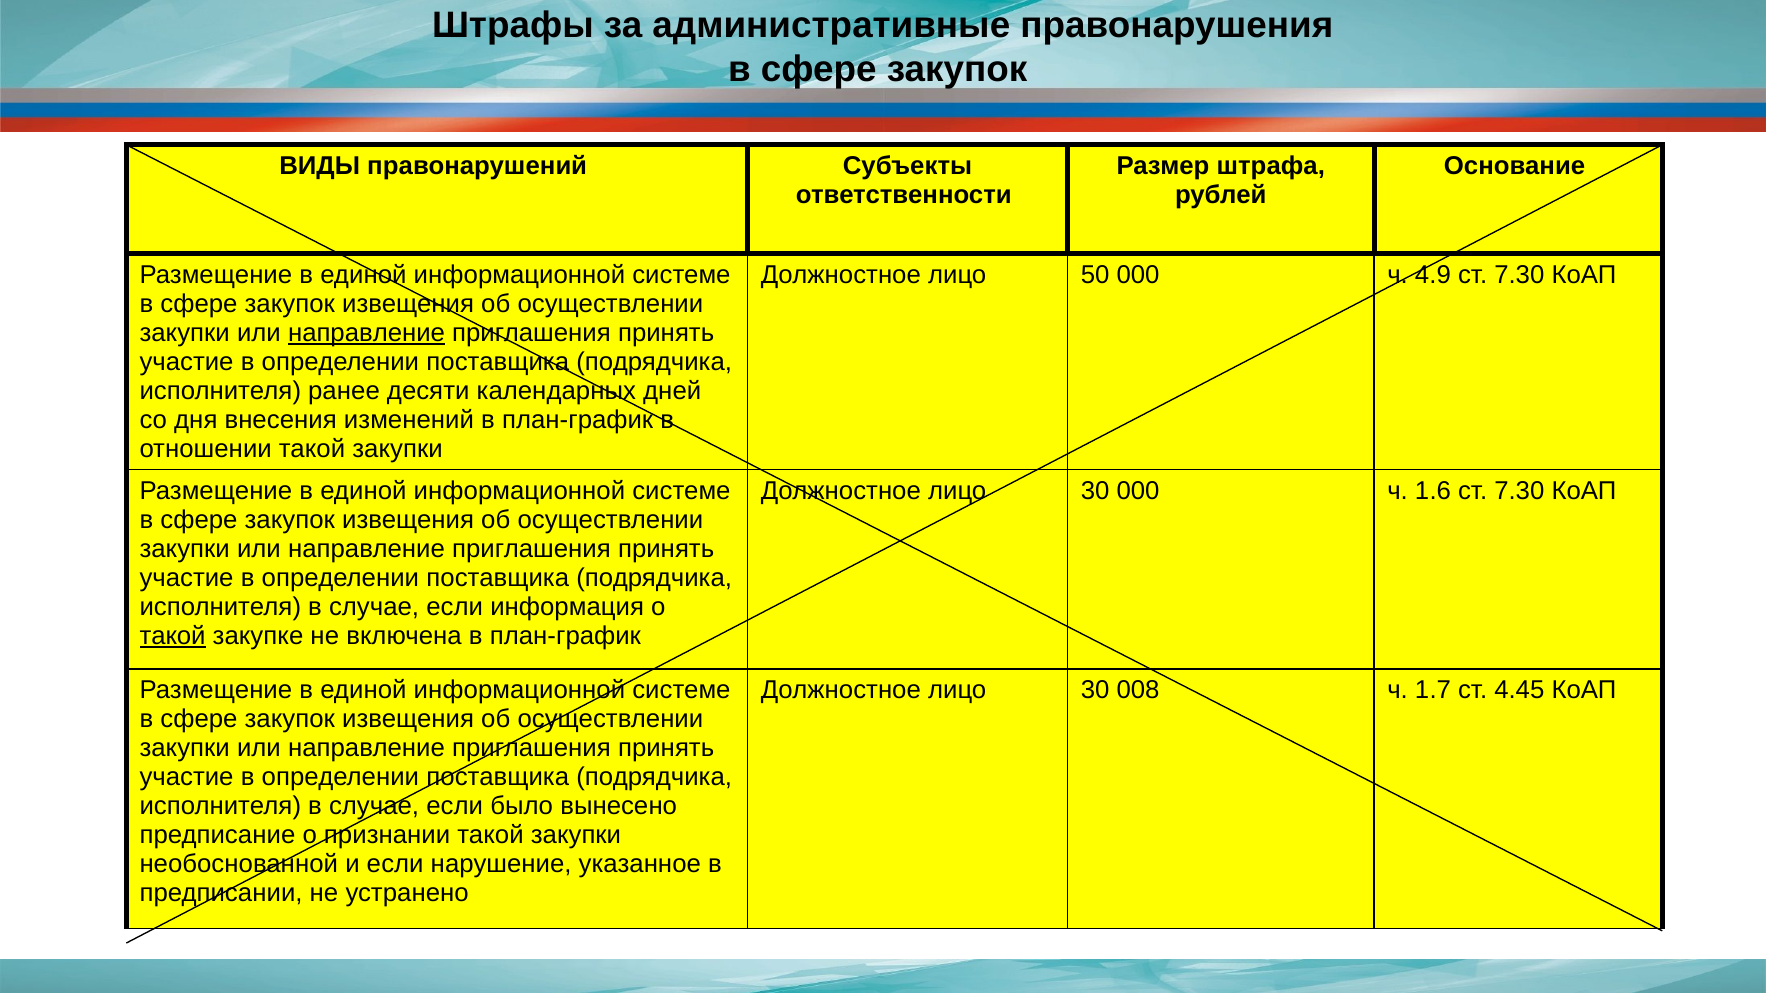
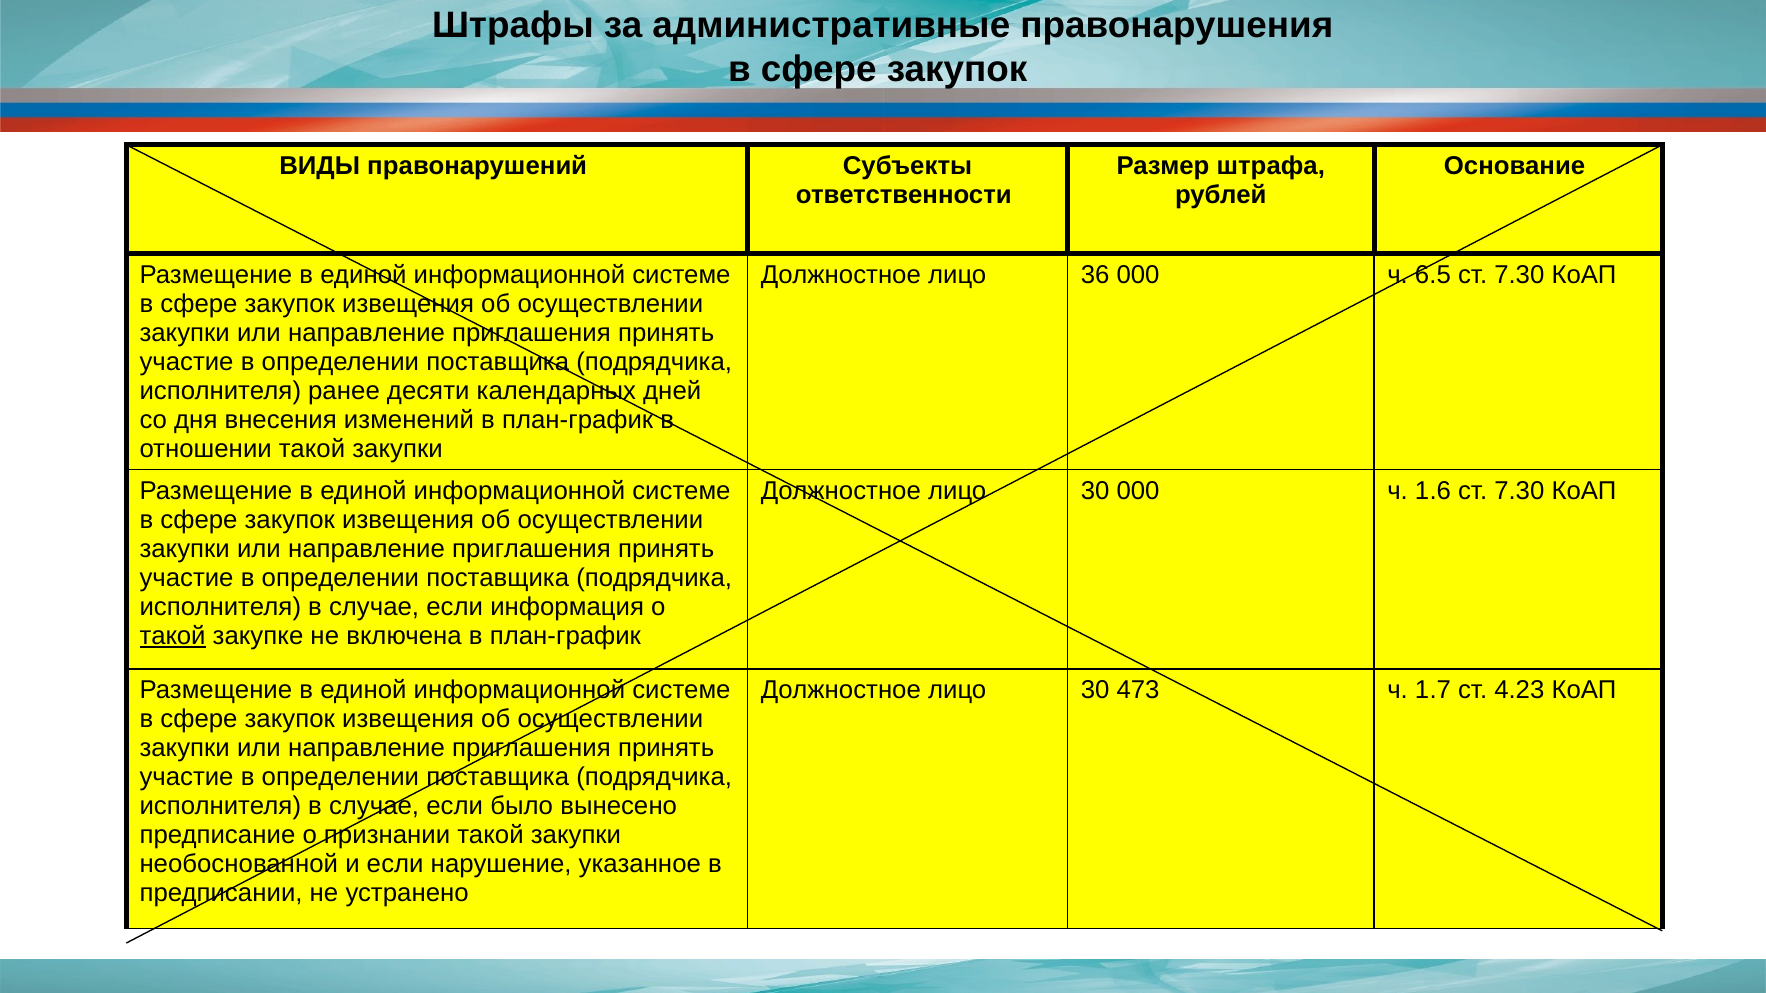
50: 50 -> 36
4.9: 4.9 -> 6.5
направление at (367, 333) underline: present -> none
008: 008 -> 473
4.45: 4.45 -> 4.23
